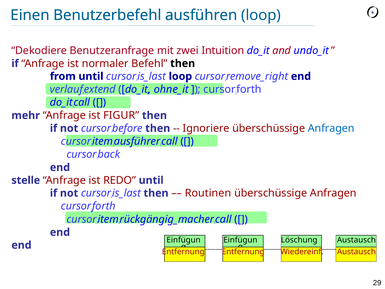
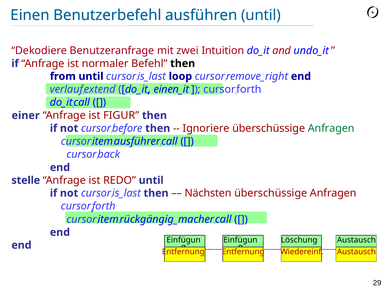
loop at (261, 15): loop -> until
ohne_it: ohne_it -> einen_it
mehr: mehr -> einer
Anfragen at (331, 128) colour: blue -> green
Routinen: Routinen -> Nächsten
